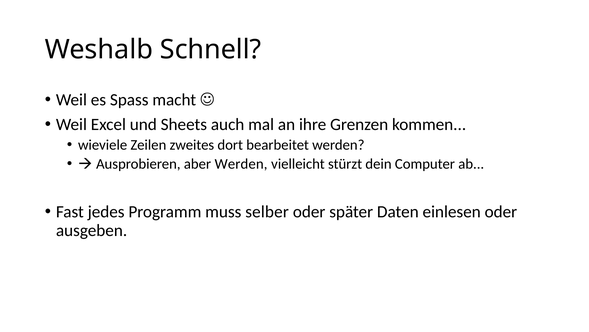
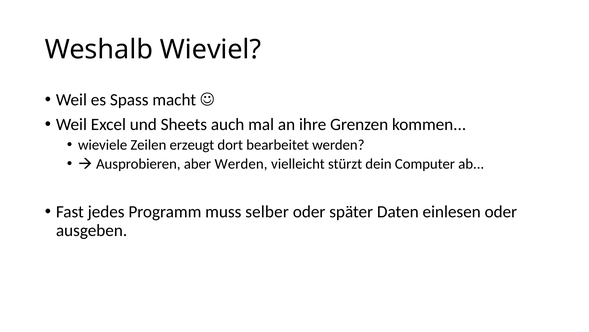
Schnell: Schnell -> Wieviel
zweites: zweites -> erzeugt
